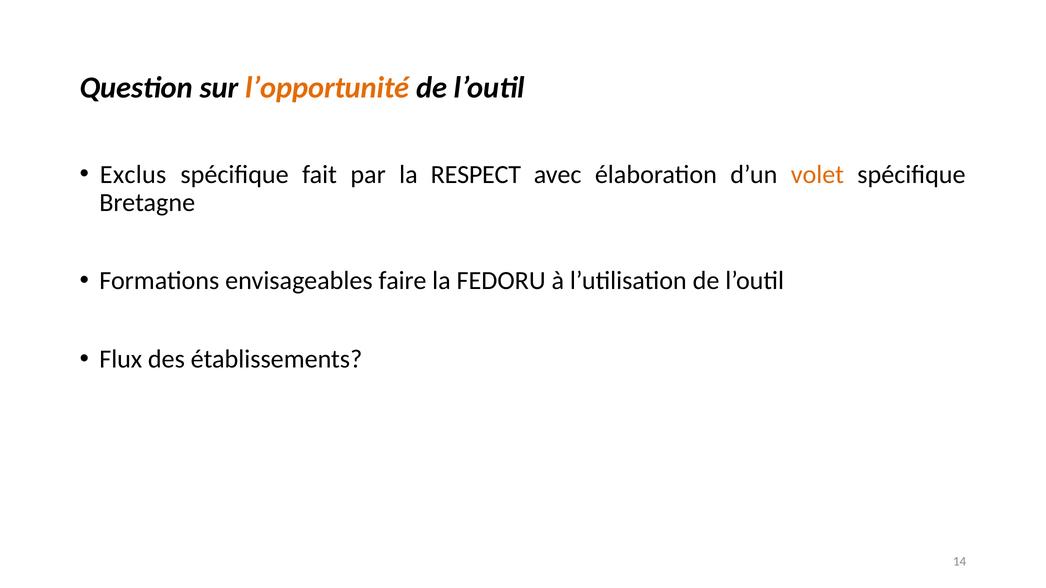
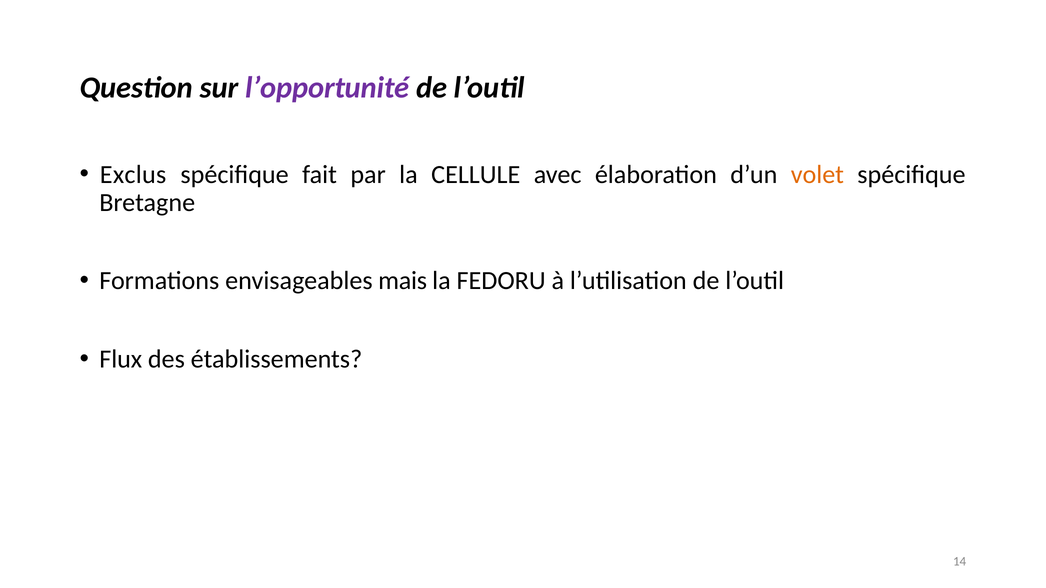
l’opportunité colour: orange -> purple
RESPECT: RESPECT -> CELLULE
faire: faire -> mais
